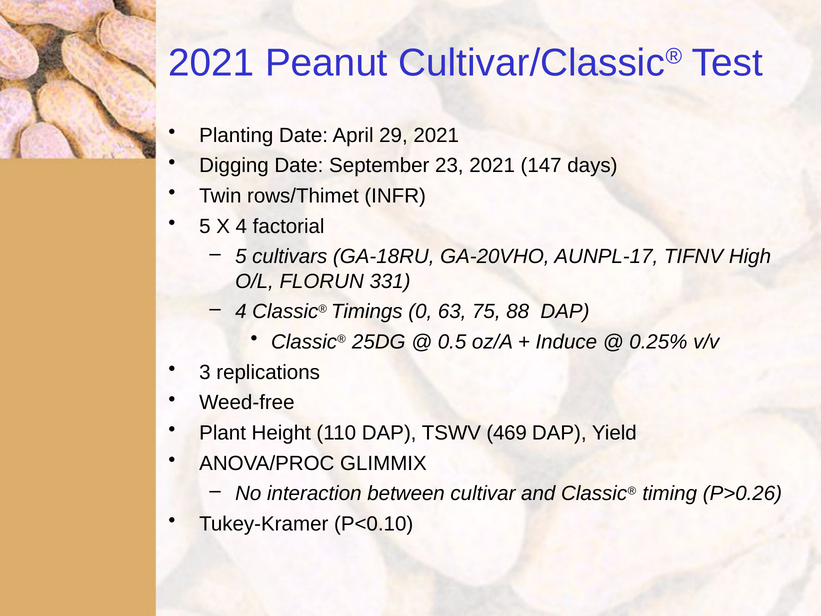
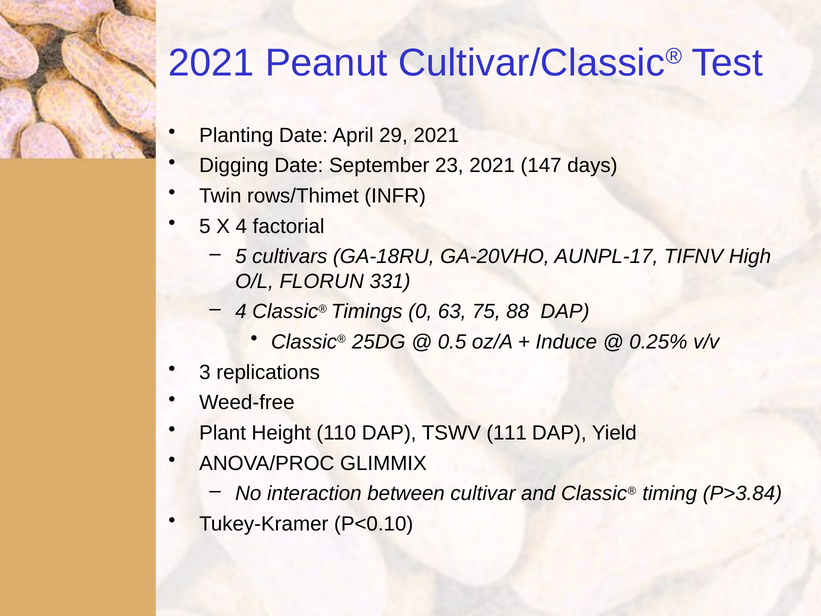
469: 469 -> 111
P>0.26: P>0.26 -> P>3.84
